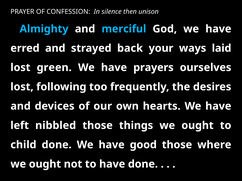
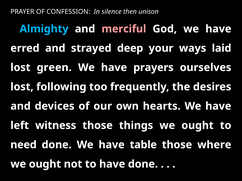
merciful colour: light blue -> pink
back: back -> deep
nibbled: nibbled -> witness
child: child -> need
good: good -> table
